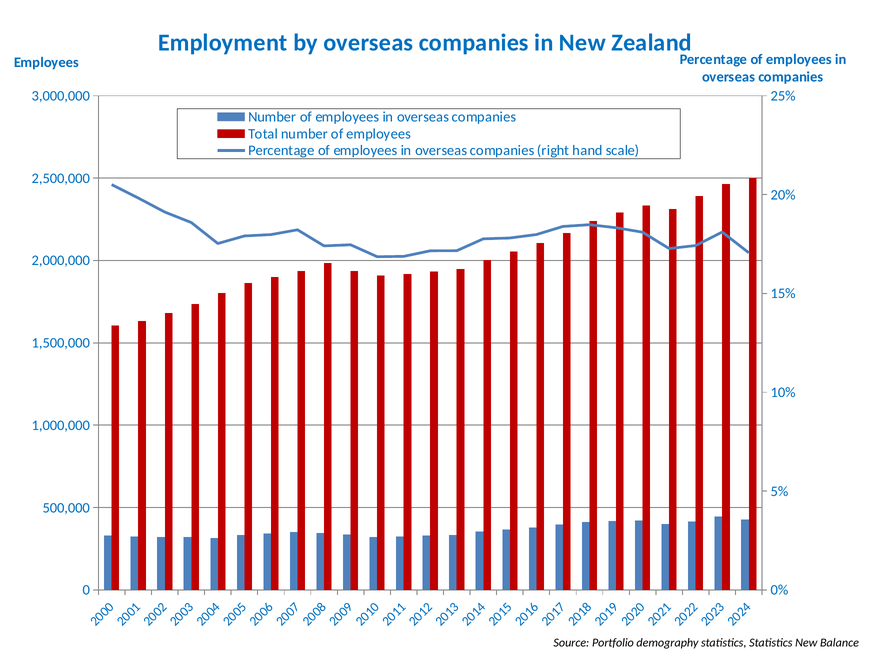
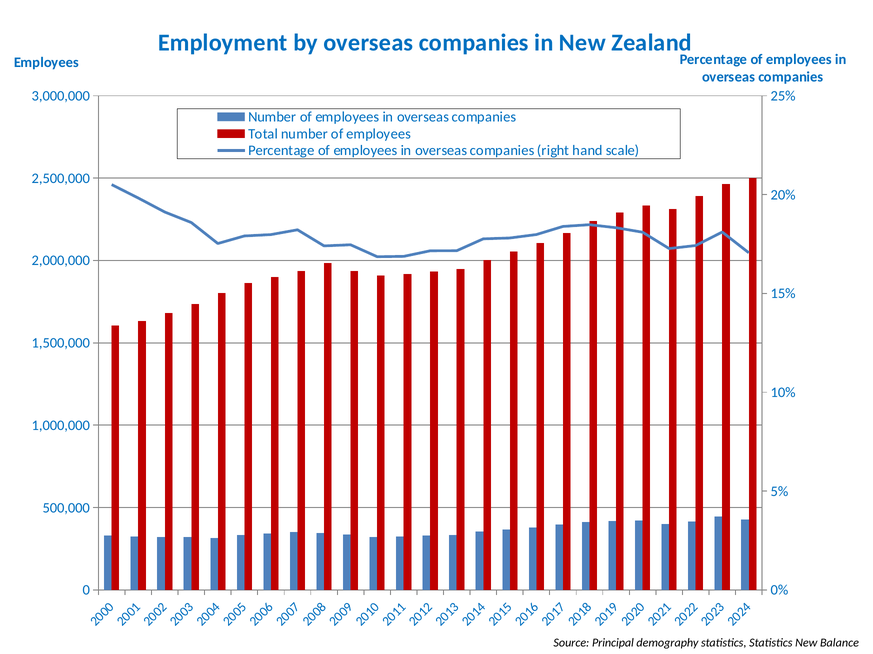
Portfolio: Portfolio -> Principal
